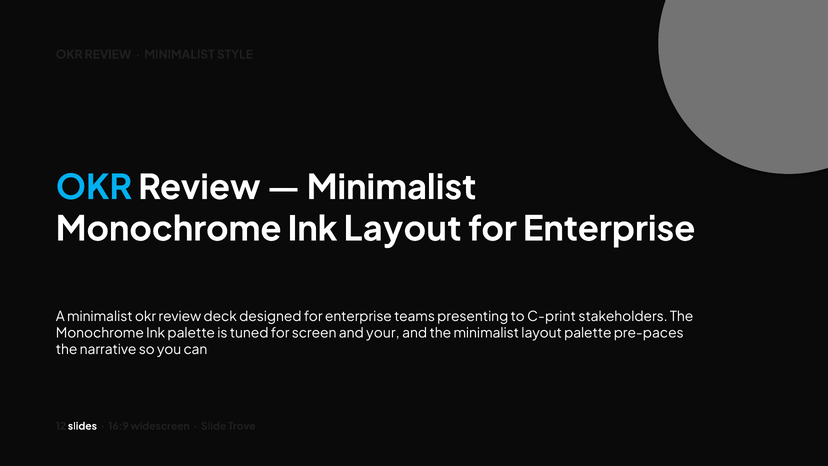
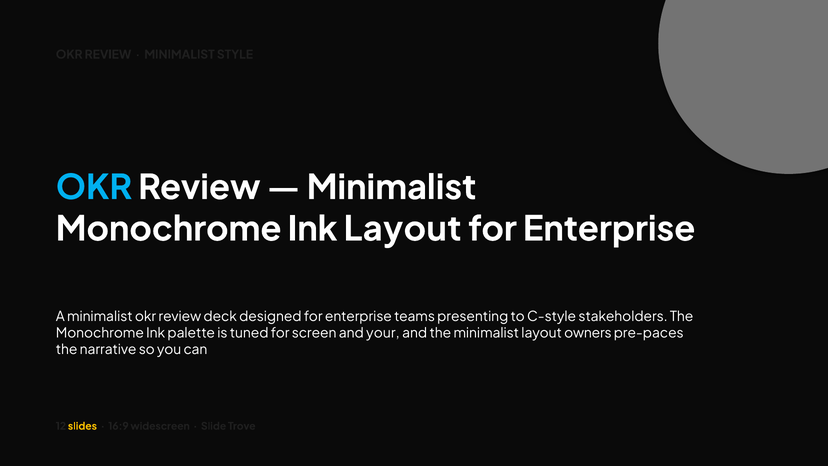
C-print: C-print -> C-style
layout palette: palette -> owners
slides colour: white -> yellow
